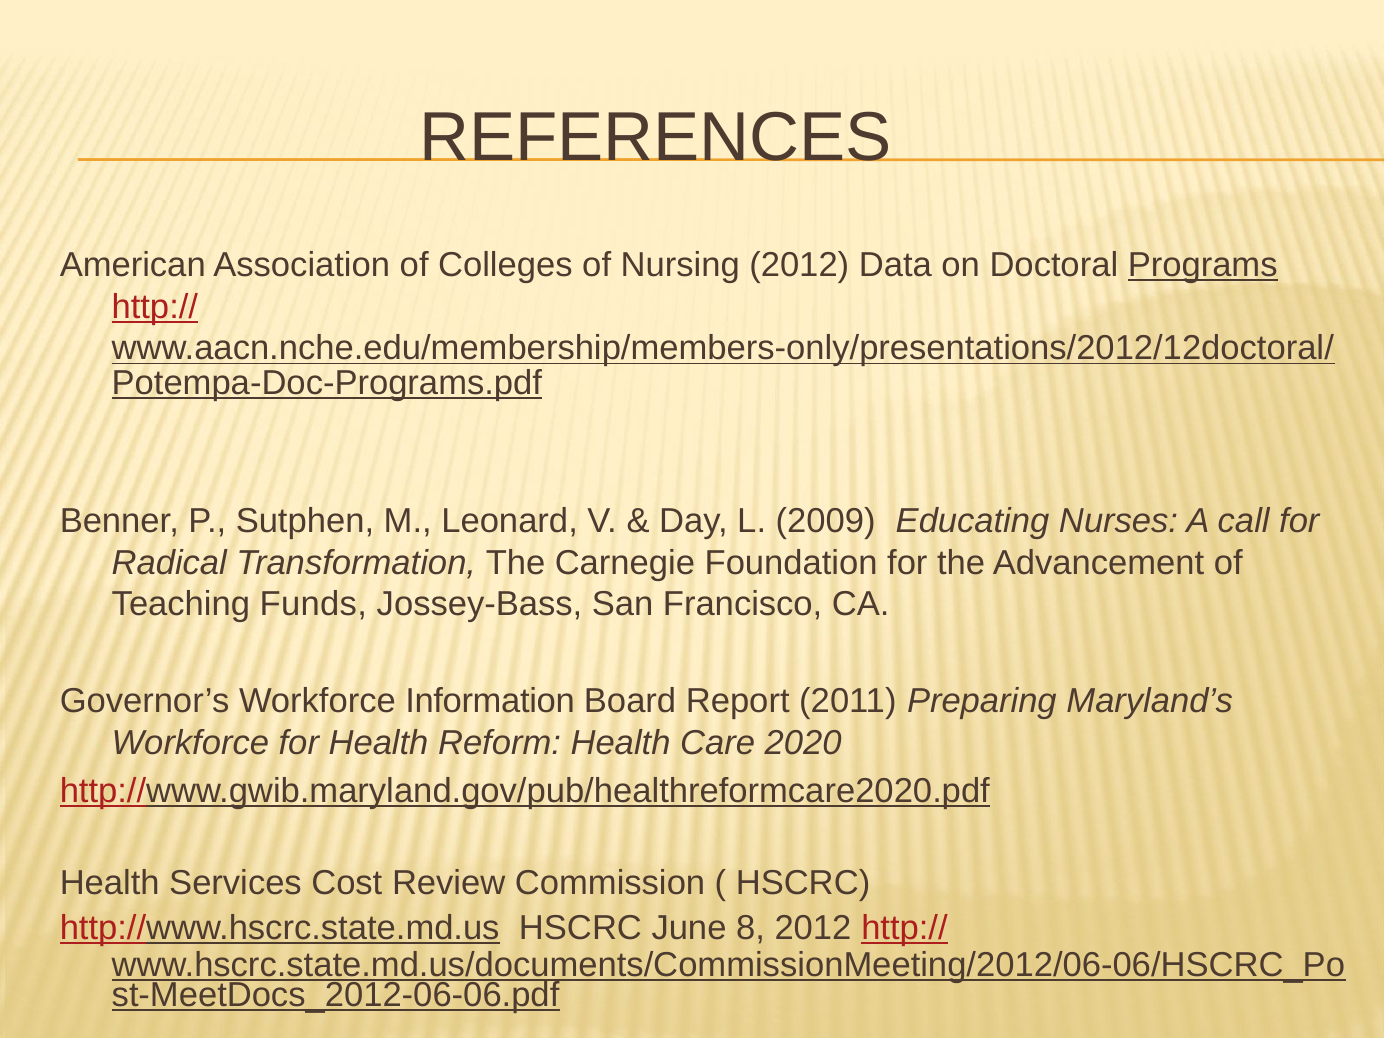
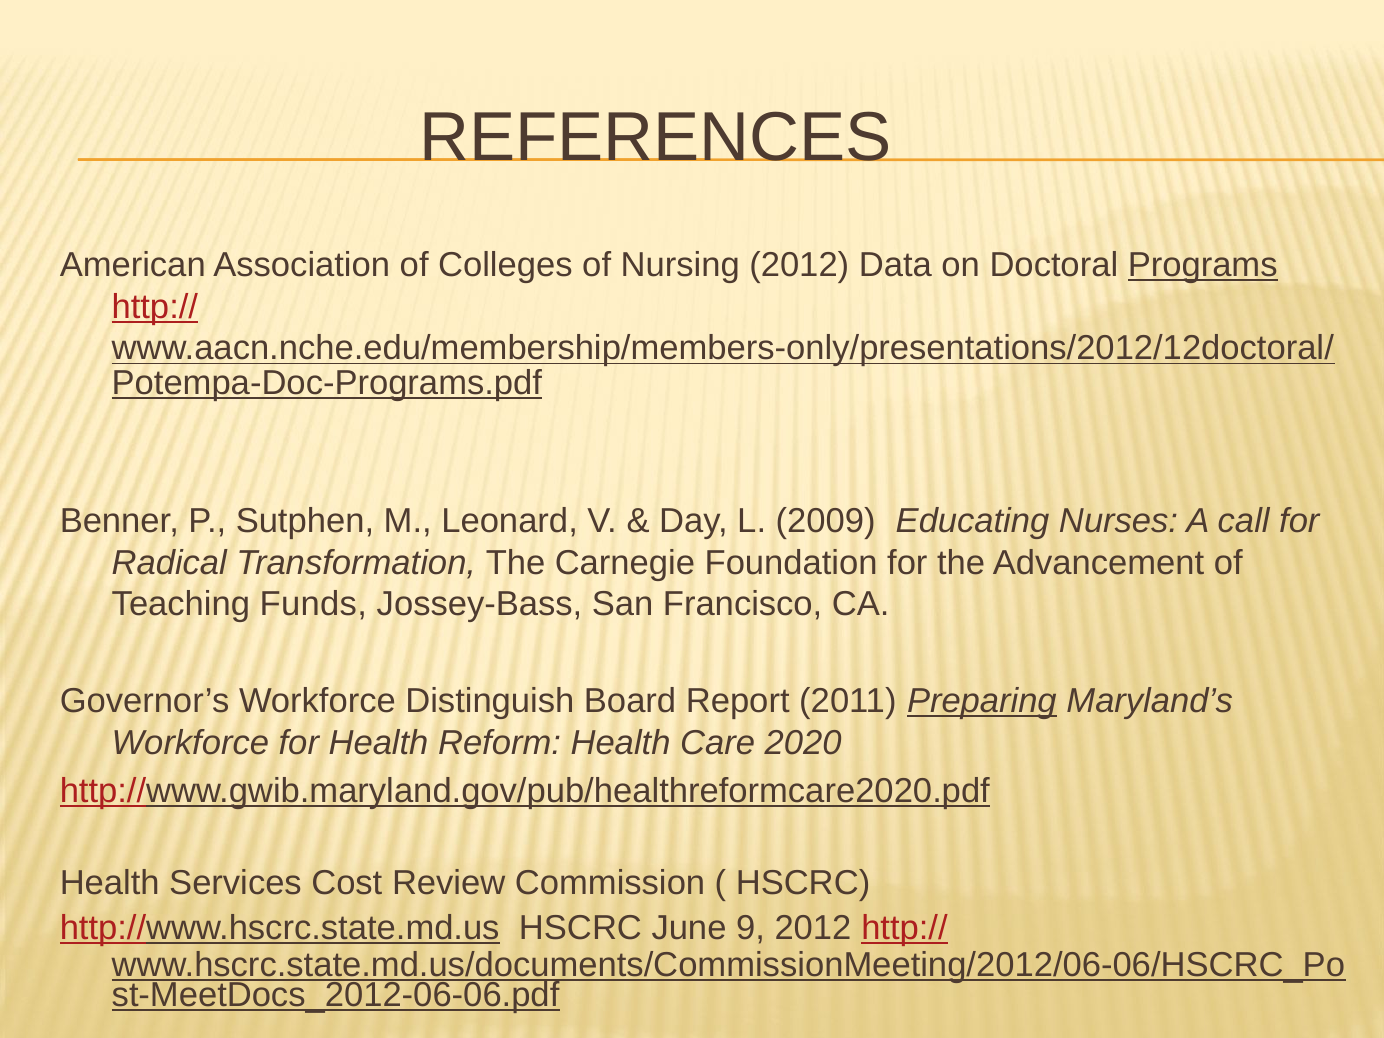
Information: Information -> Distinguish
Preparing underline: none -> present
8: 8 -> 9
